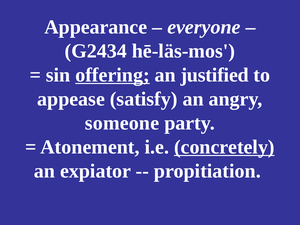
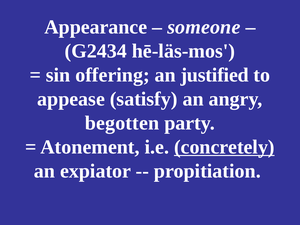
everyone: everyone -> someone
offering underline: present -> none
someone: someone -> begotten
